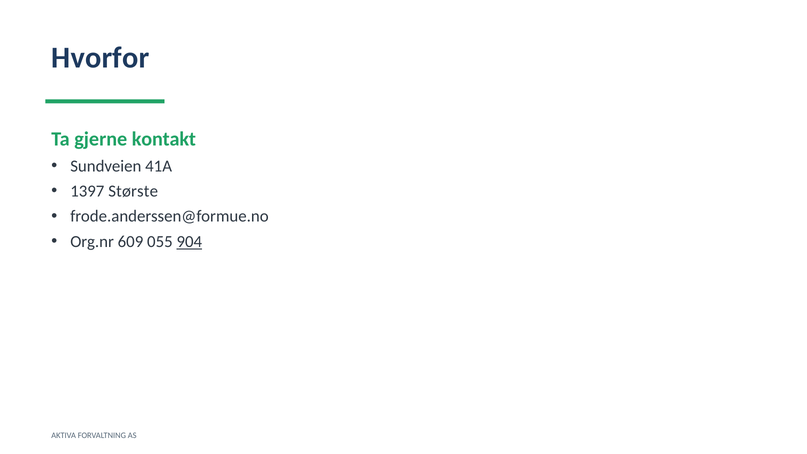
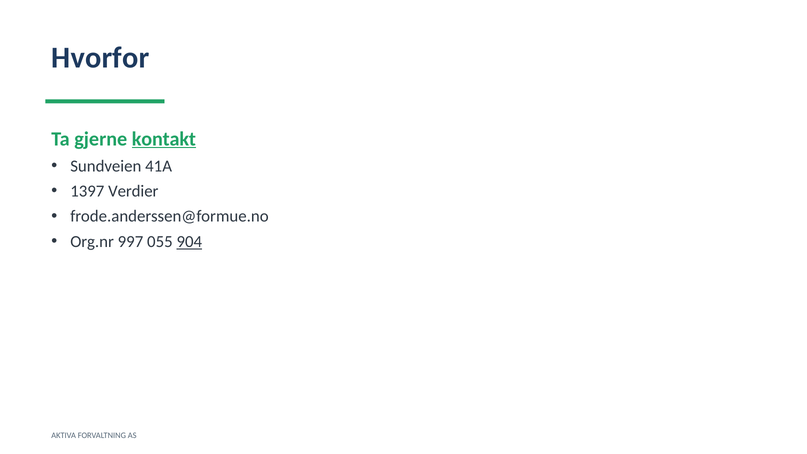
kontakt underline: none -> present
Største: Største -> Verdier
609: 609 -> 997
